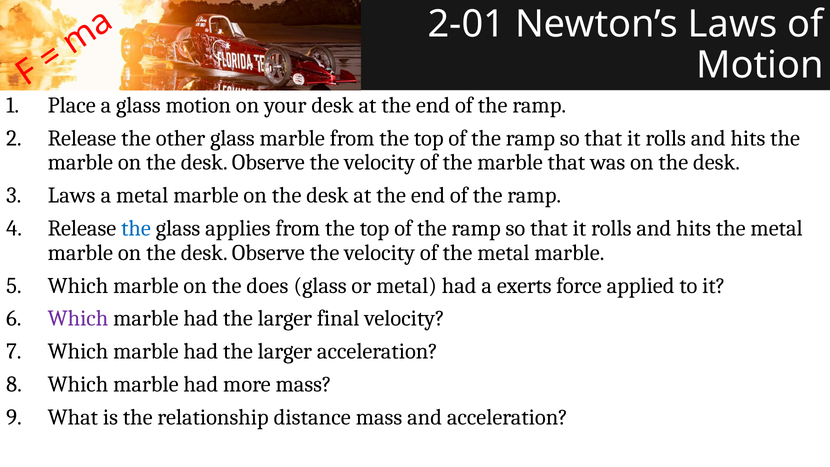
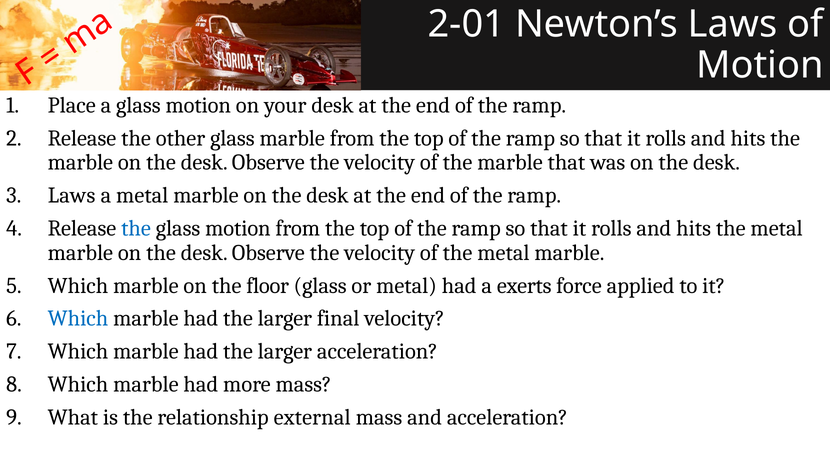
applies at (238, 228): applies -> motion
does: does -> floor
Which at (78, 318) colour: purple -> blue
distance: distance -> external
